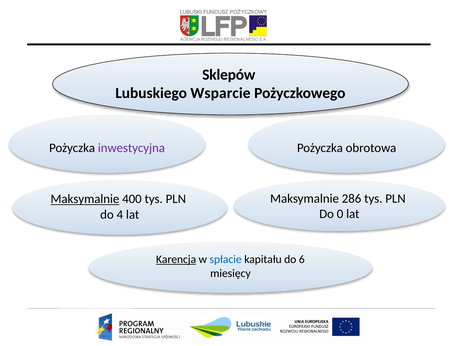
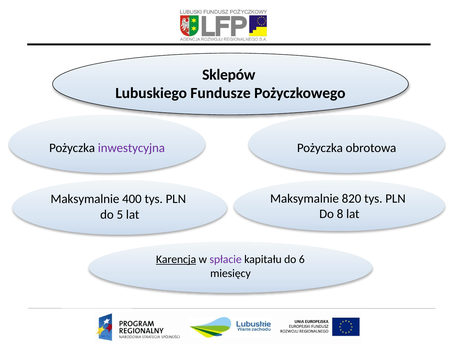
Wsparcie: Wsparcie -> Fundusze
286: 286 -> 820
Maksymalnie at (85, 199) underline: present -> none
0: 0 -> 8
4: 4 -> 5
spłacie colour: blue -> purple
